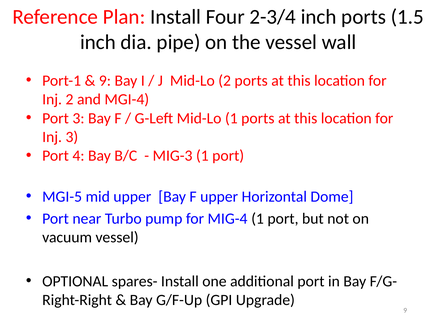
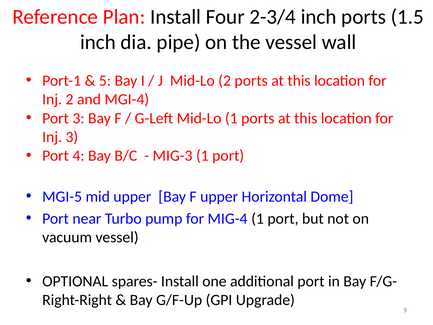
9 at (105, 81): 9 -> 5
